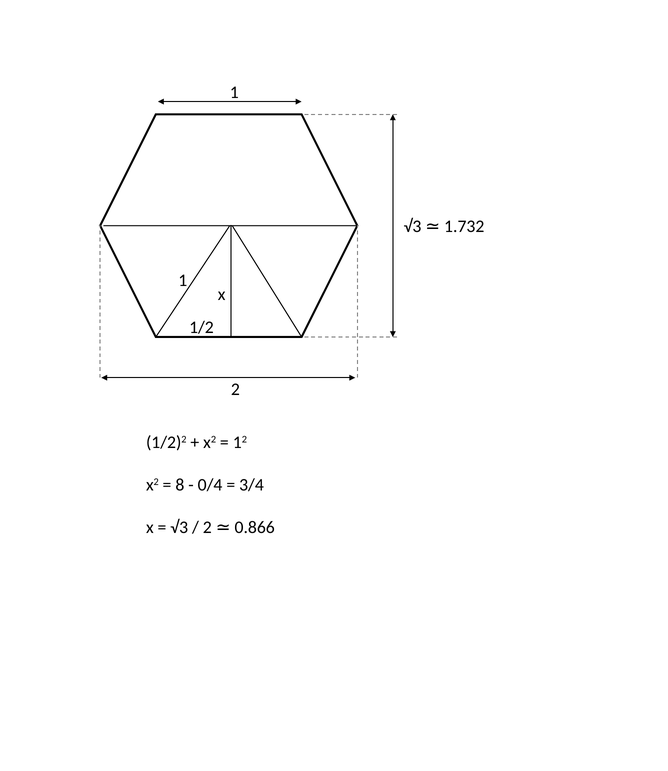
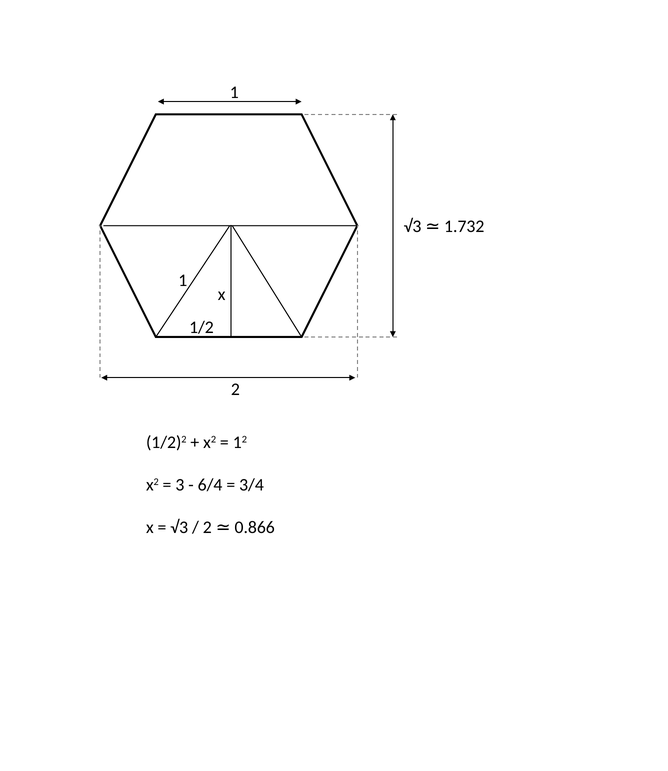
8: 8 -> 3
0/4: 0/4 -> 6/4
